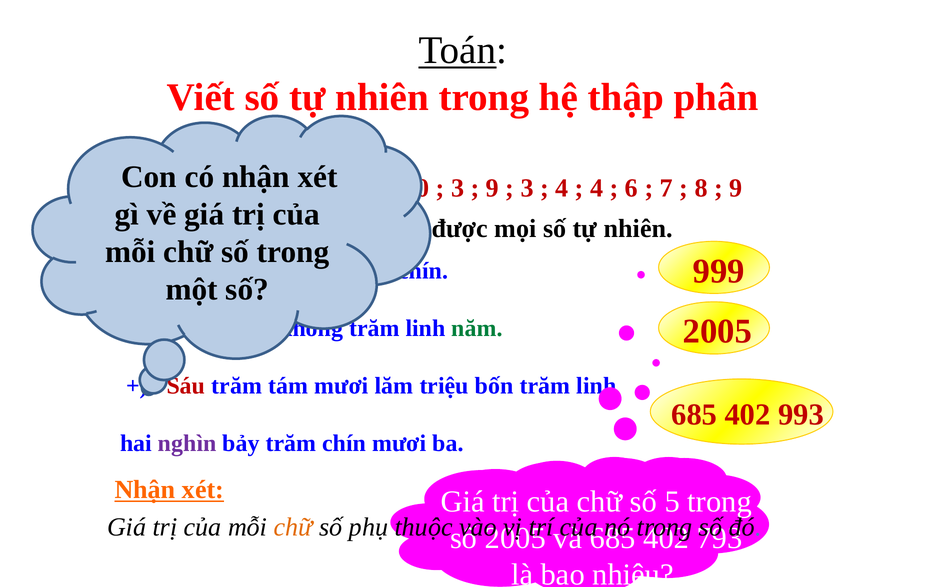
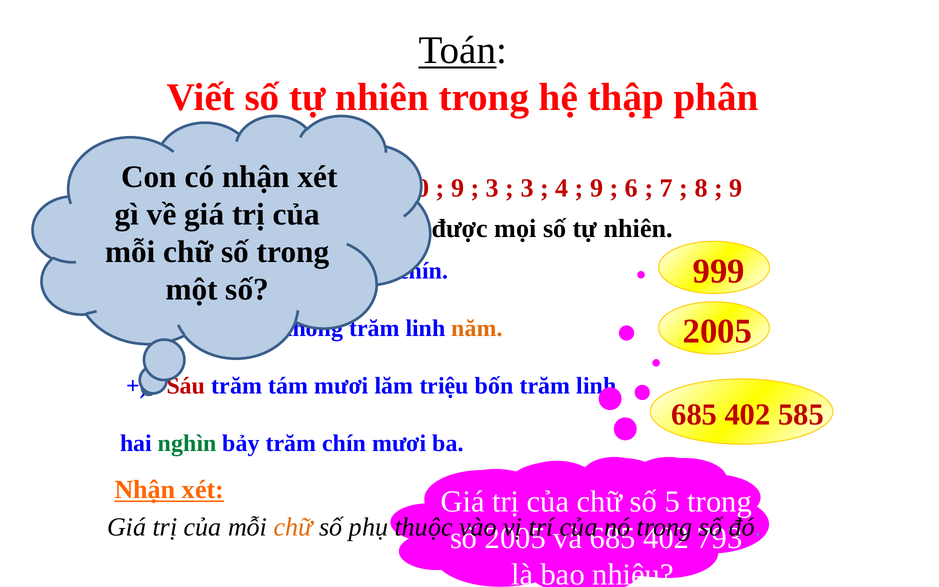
3 at (458, 188): 3 -> 9
9 at (492, 188): 9 -> 3
4 at (597, 188): 4 -> 9
năm colour: green -> orange
993: 993 -> 585
nghìn at (187, 443) colour: purple -> green
